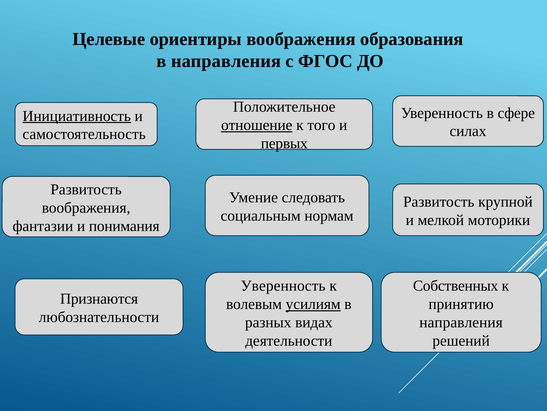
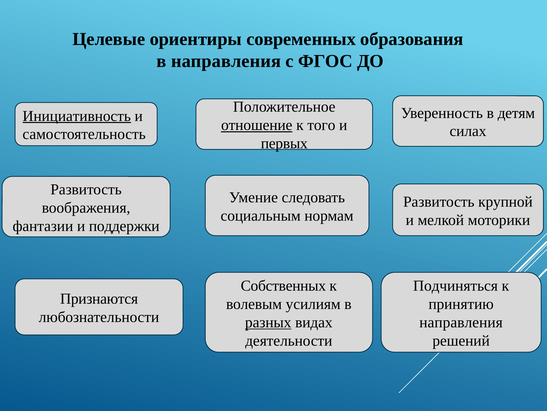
ориентиры воображения: воображения -> современных
сфере: сфере -> детям
понимания: понимания -> поддержки
Уверенность at (283, 285): Уверенность -> Собственных
Собственных: Собственных -> Подчиняться
усилиям underline: present -> none
разных underline: none -> present
